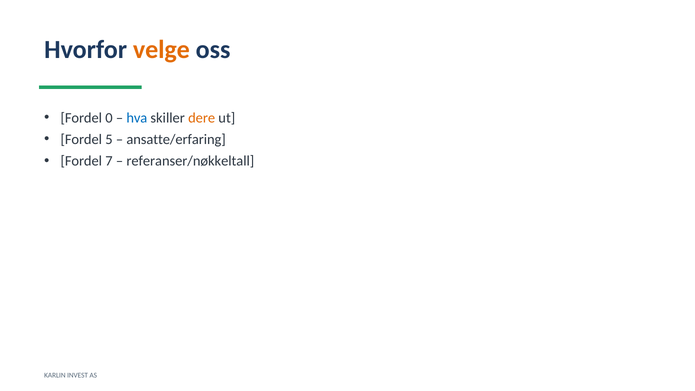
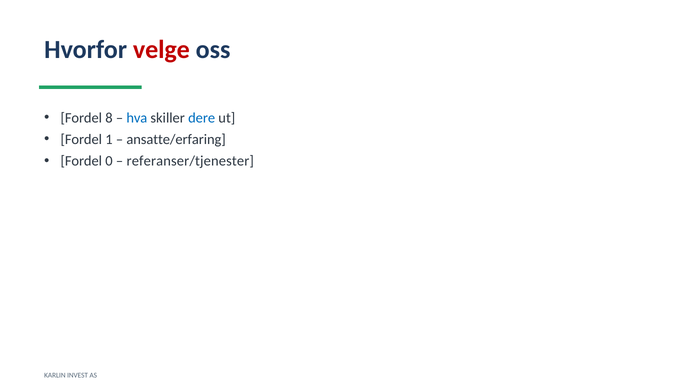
velge colour: orange -> red
0: 0 -> 8
dere colour: orange -> blue
5: 5 -> 1
7: 7 -> 0
referanser/nøkkeltall: referanser/nøkkeltall -> referanser/tjenester
